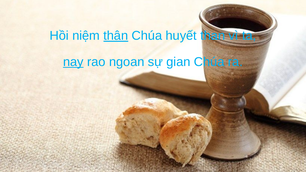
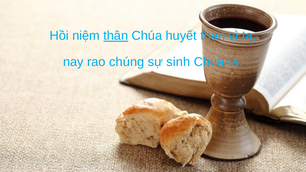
nay underline: present -> none
ngoan: ngoan -> chúng
gian: gian -> sinh
